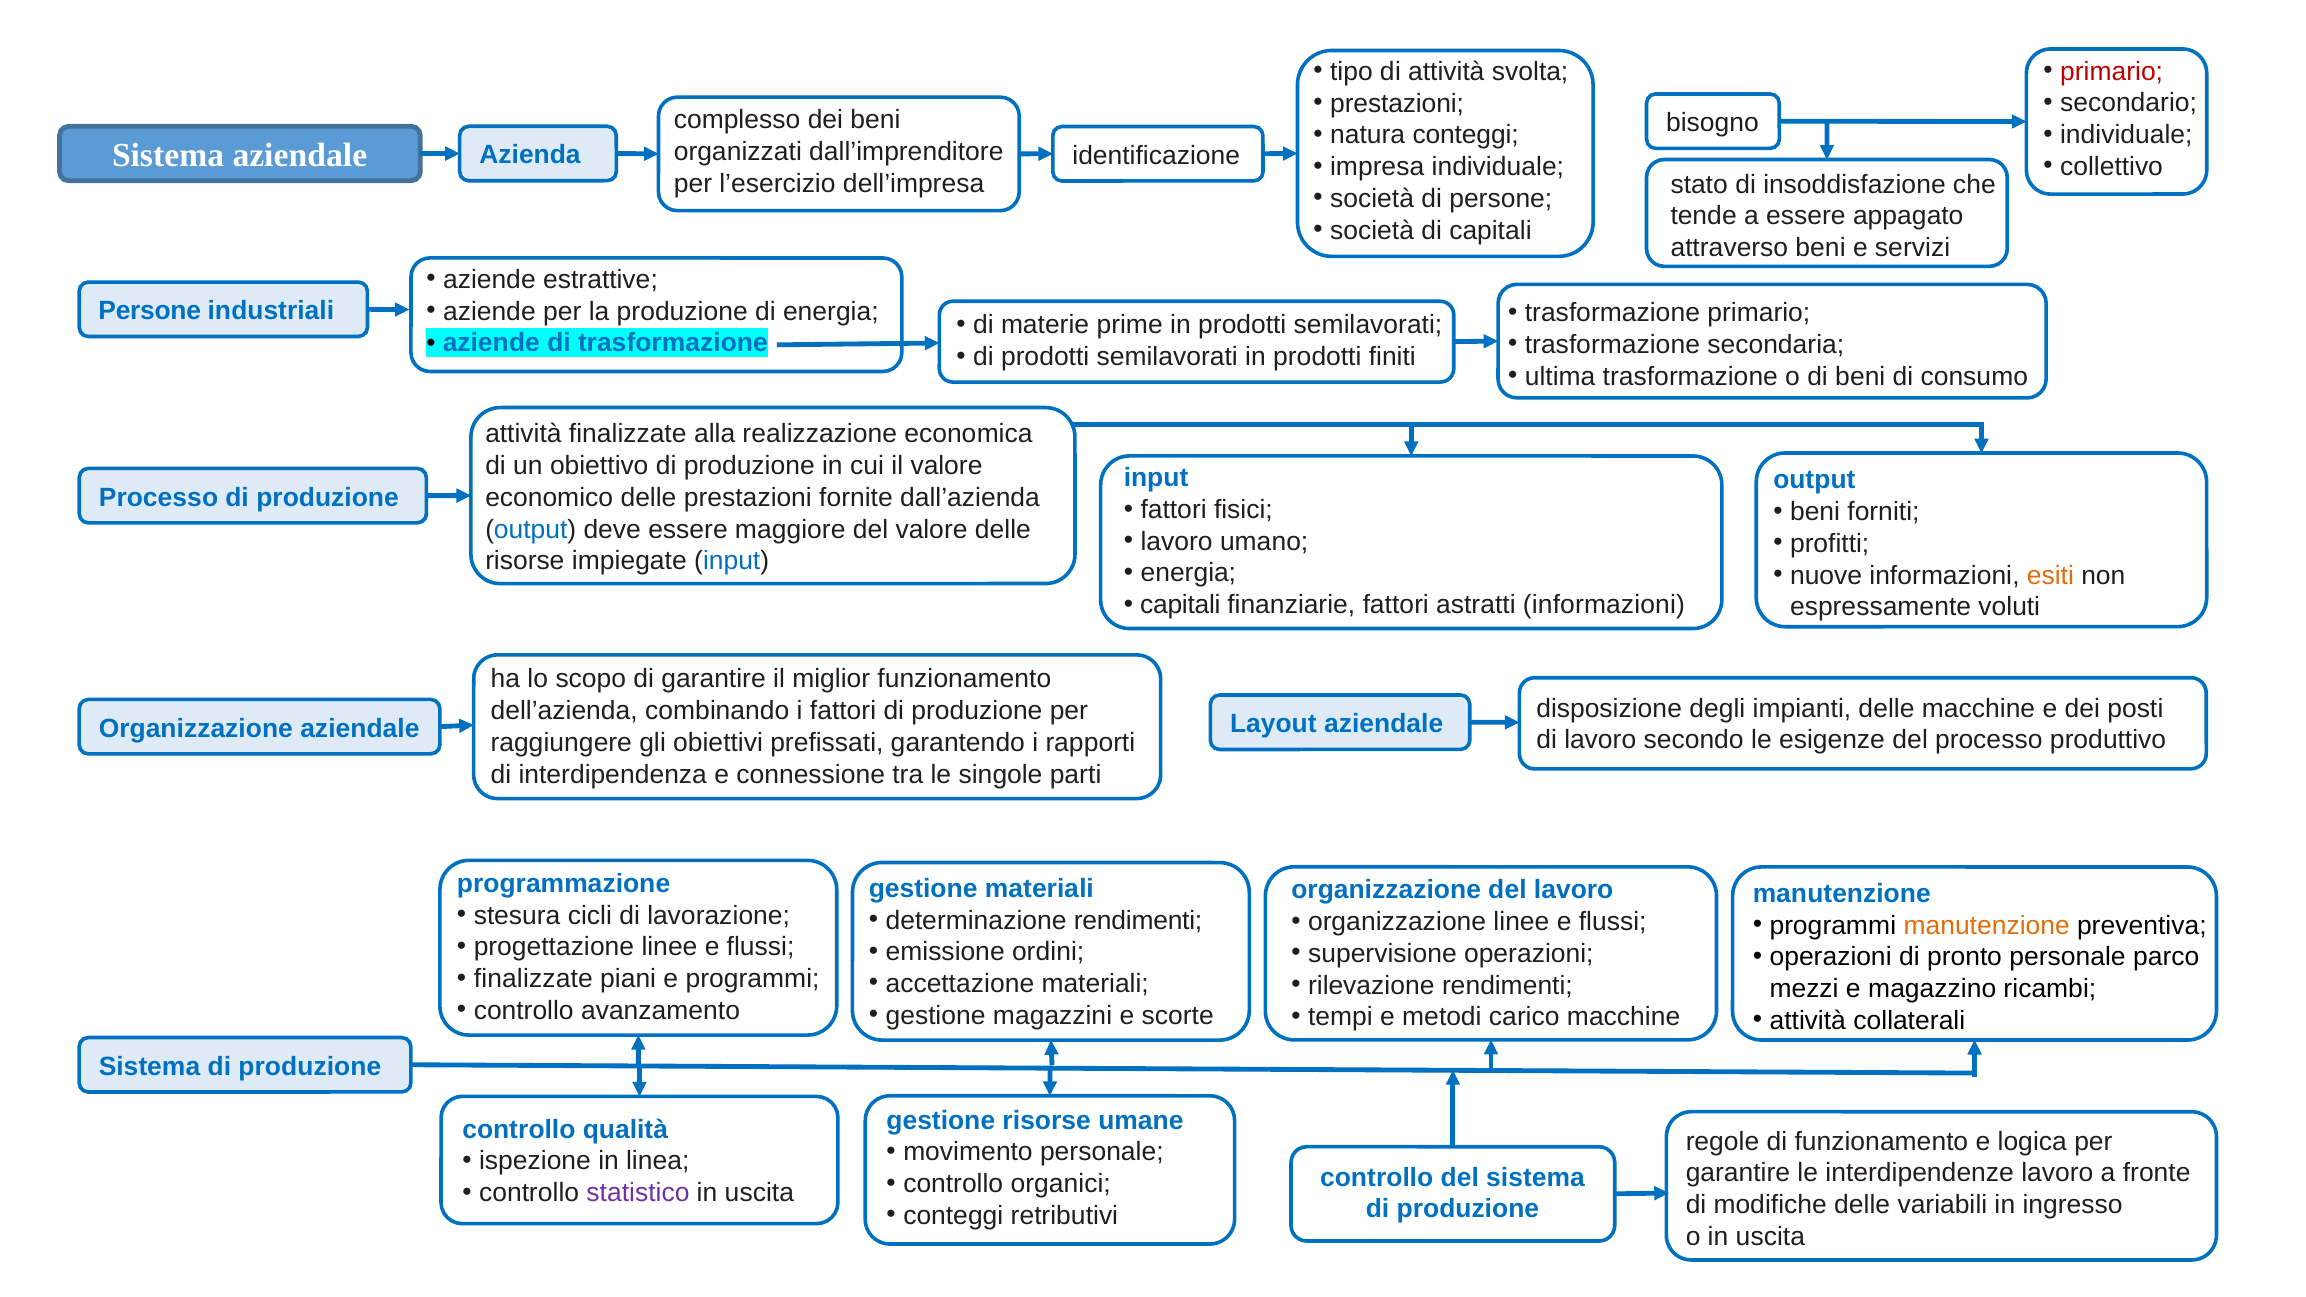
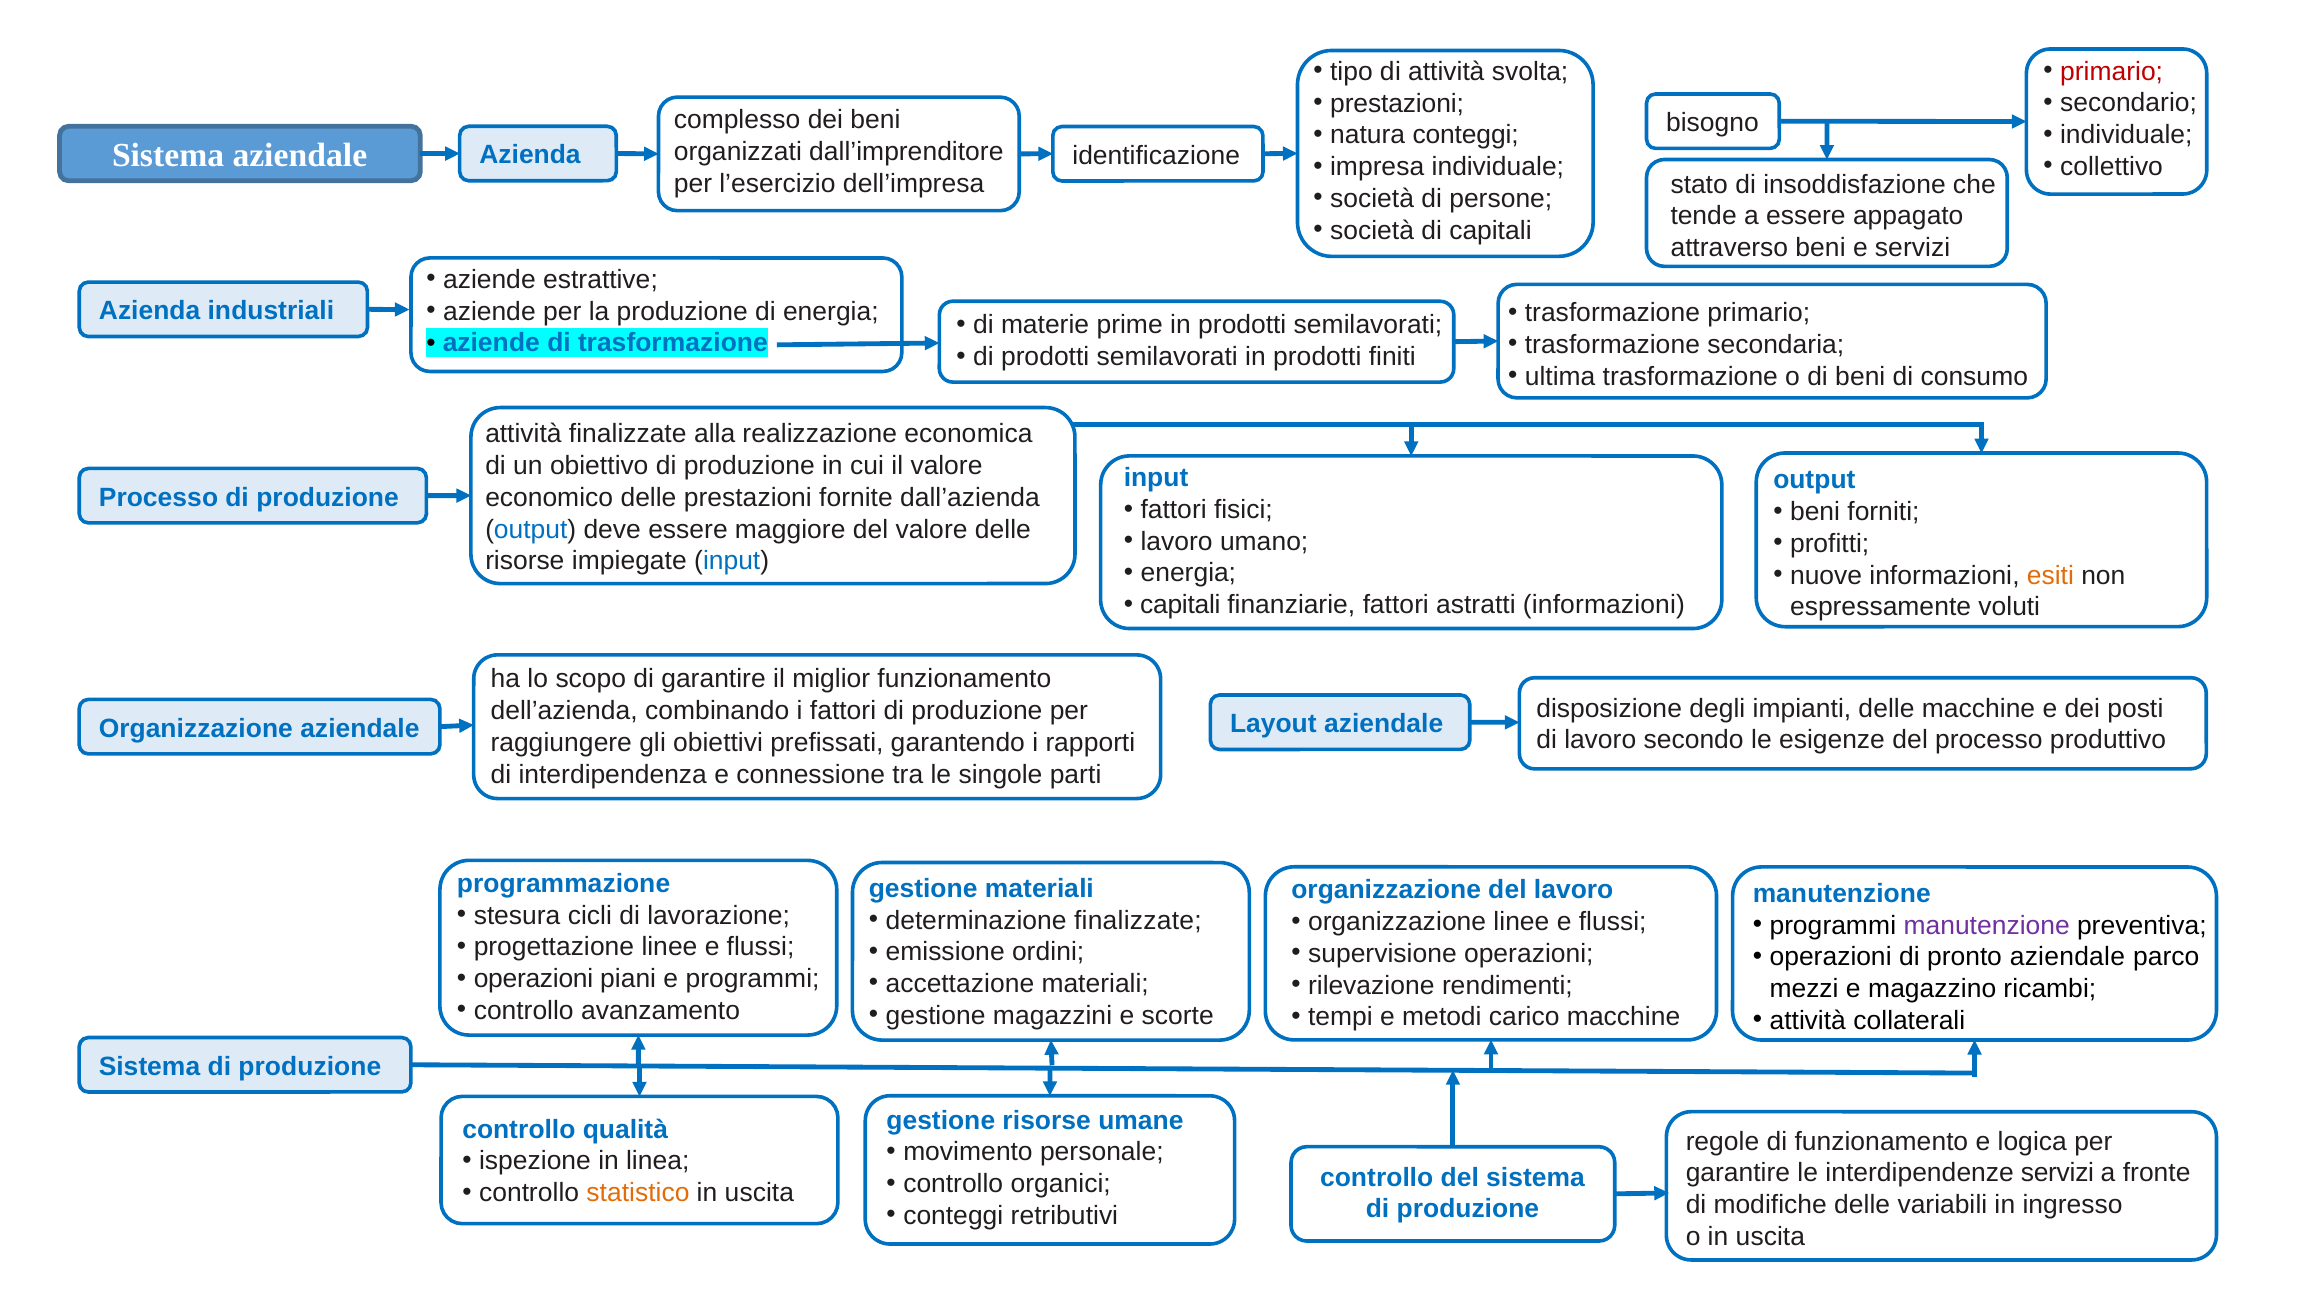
Persone at (150, 311): Persone -> Azienda
determinazione rendimenti: rendimenti -> finalizzate
manutenzione at (1987, 926) colour: orange -> purple
pronto personale: personale -> aziendale
finalizzate at (533, 979): finalizzate -> operazioni
interdipendenze lavoro: lavoro -> servizi
statistico colour: purple -> orange
